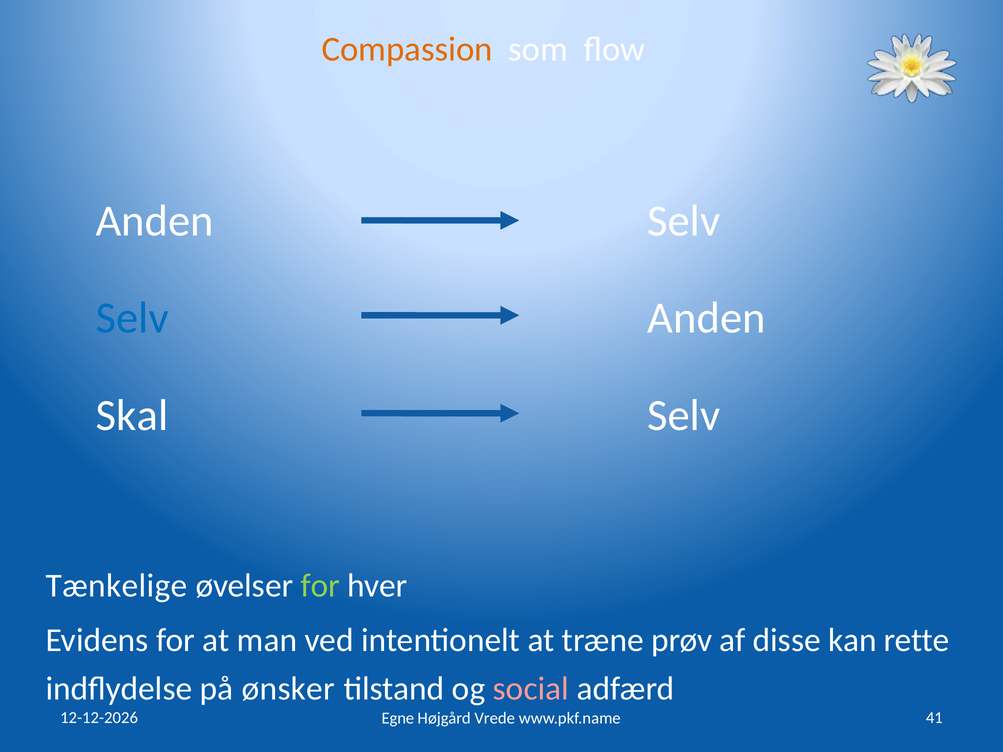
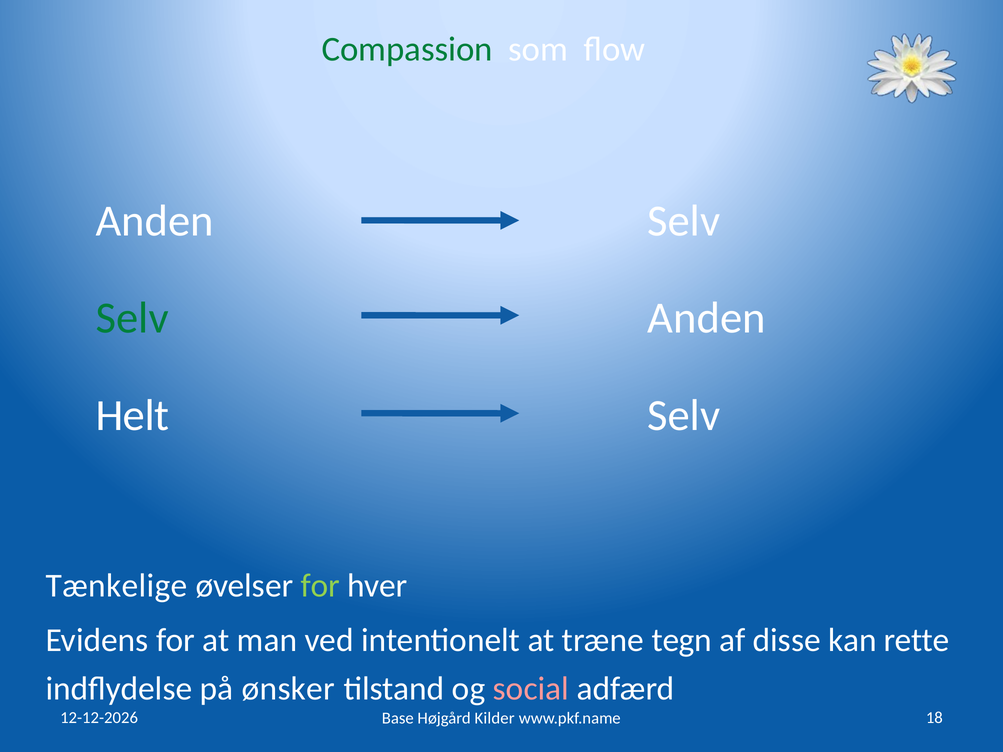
Compassion colour: orange -> green
Selv at (132, 318) colour: blue -> green
Skal: Skal -> Helt
prøv: prøv -> tegn
Egne: Egne -> Base
Vrede: Vrede -> Kilder
41: 41 -> 18
